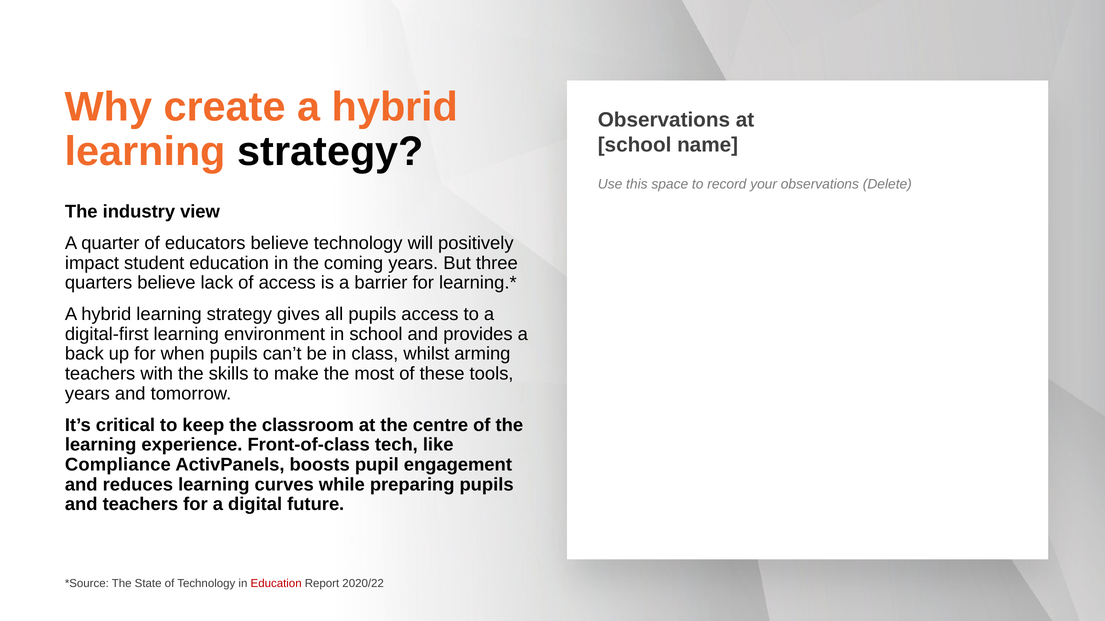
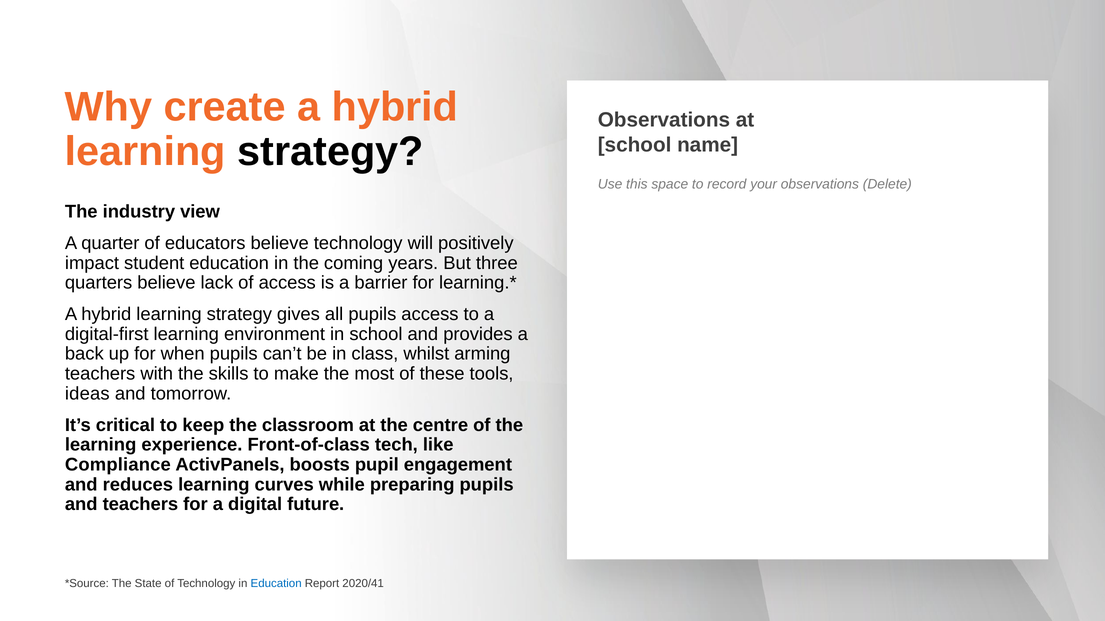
years at (87, 394): years -> ideas
Education at (276, 584) colour: red -> blue
2020/22: 2020/22 -> 2020/41
